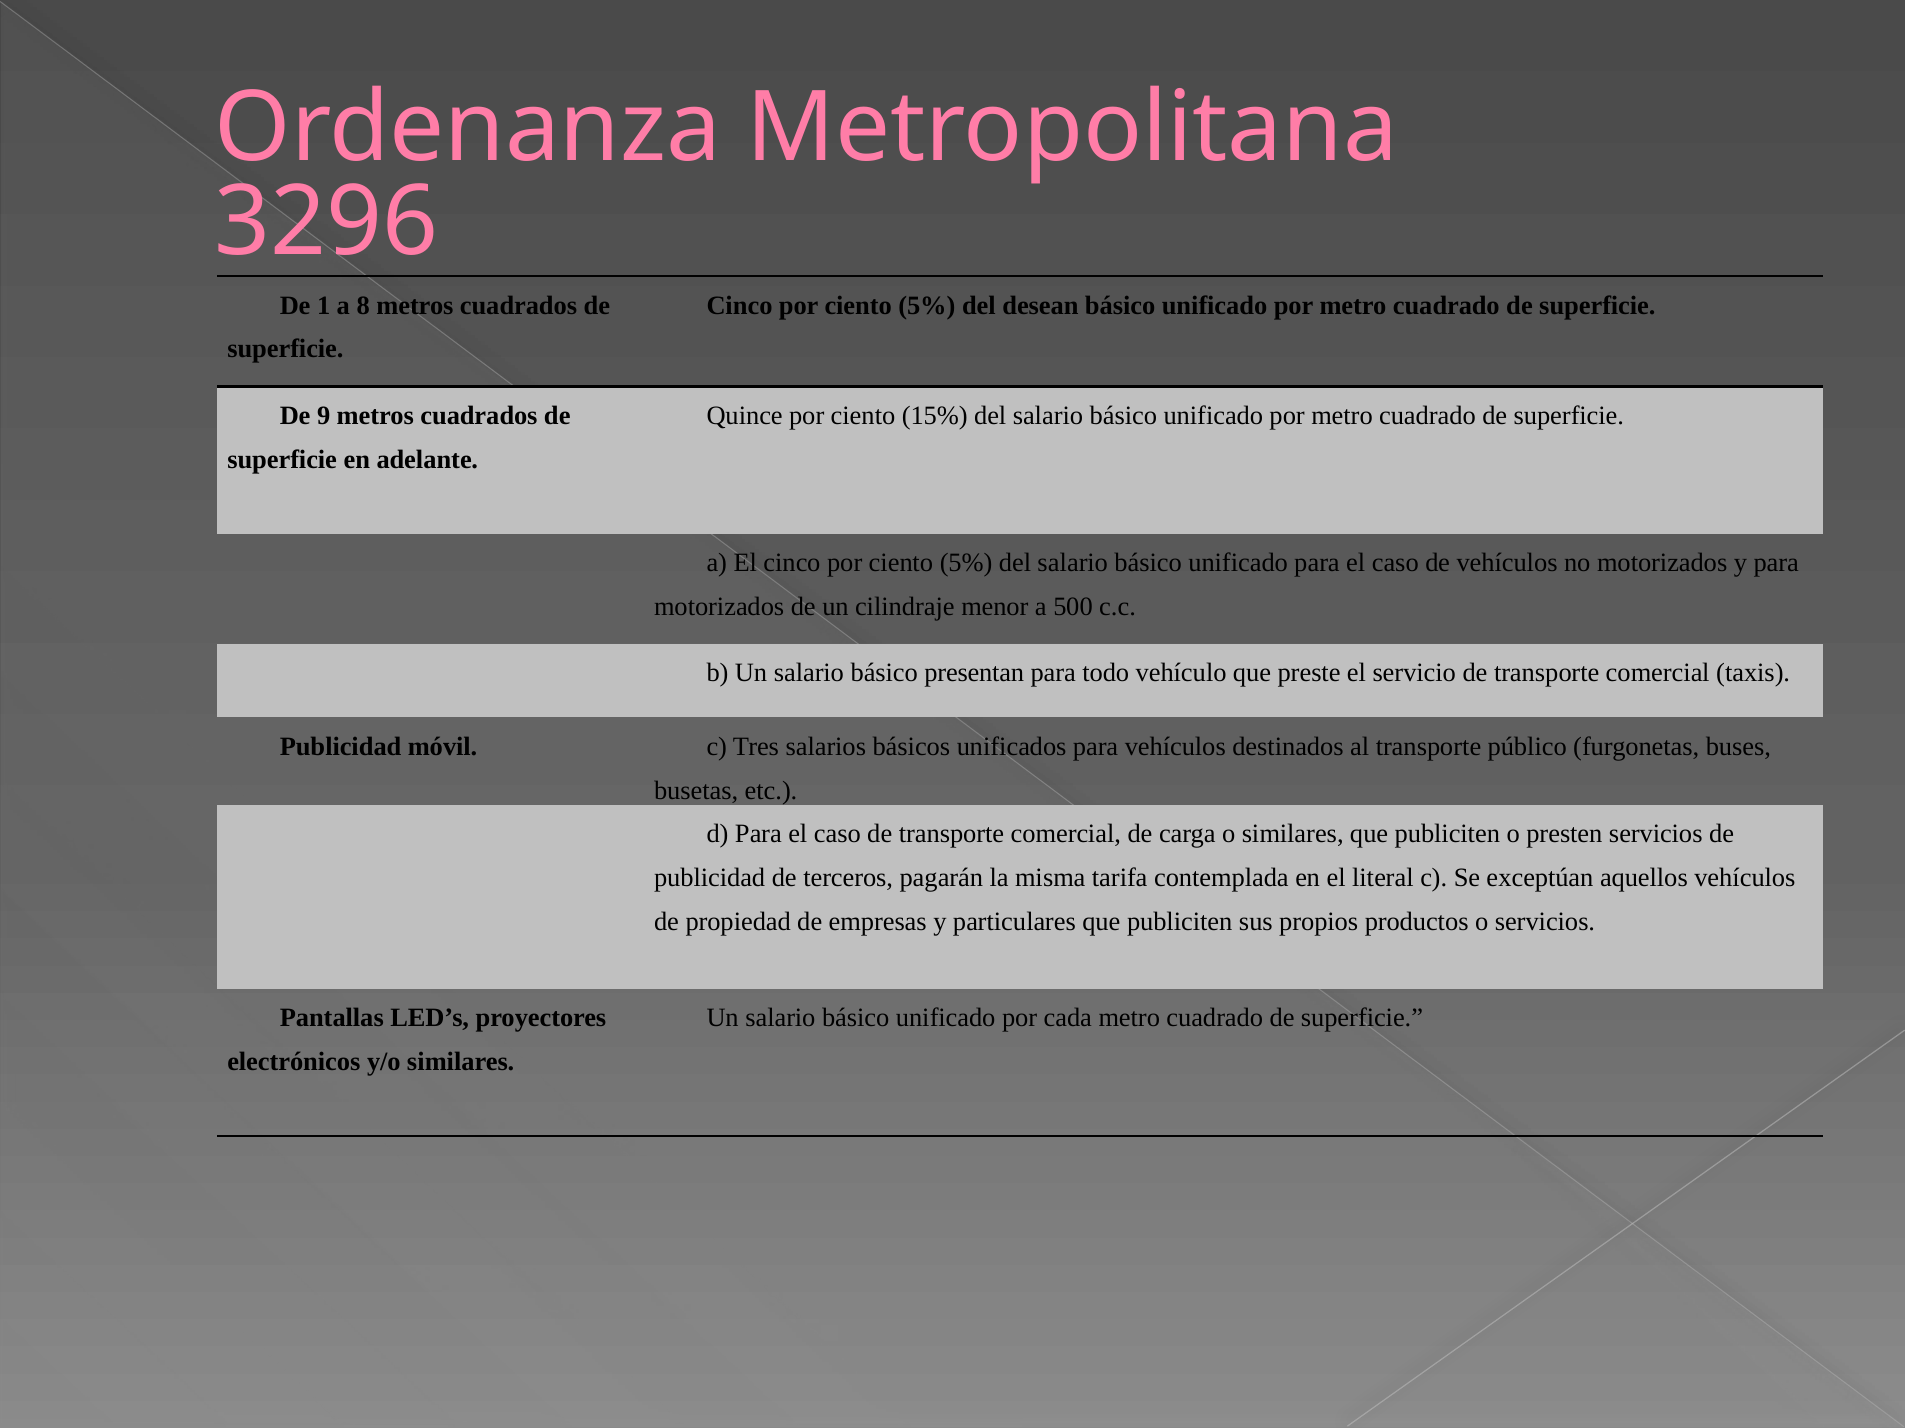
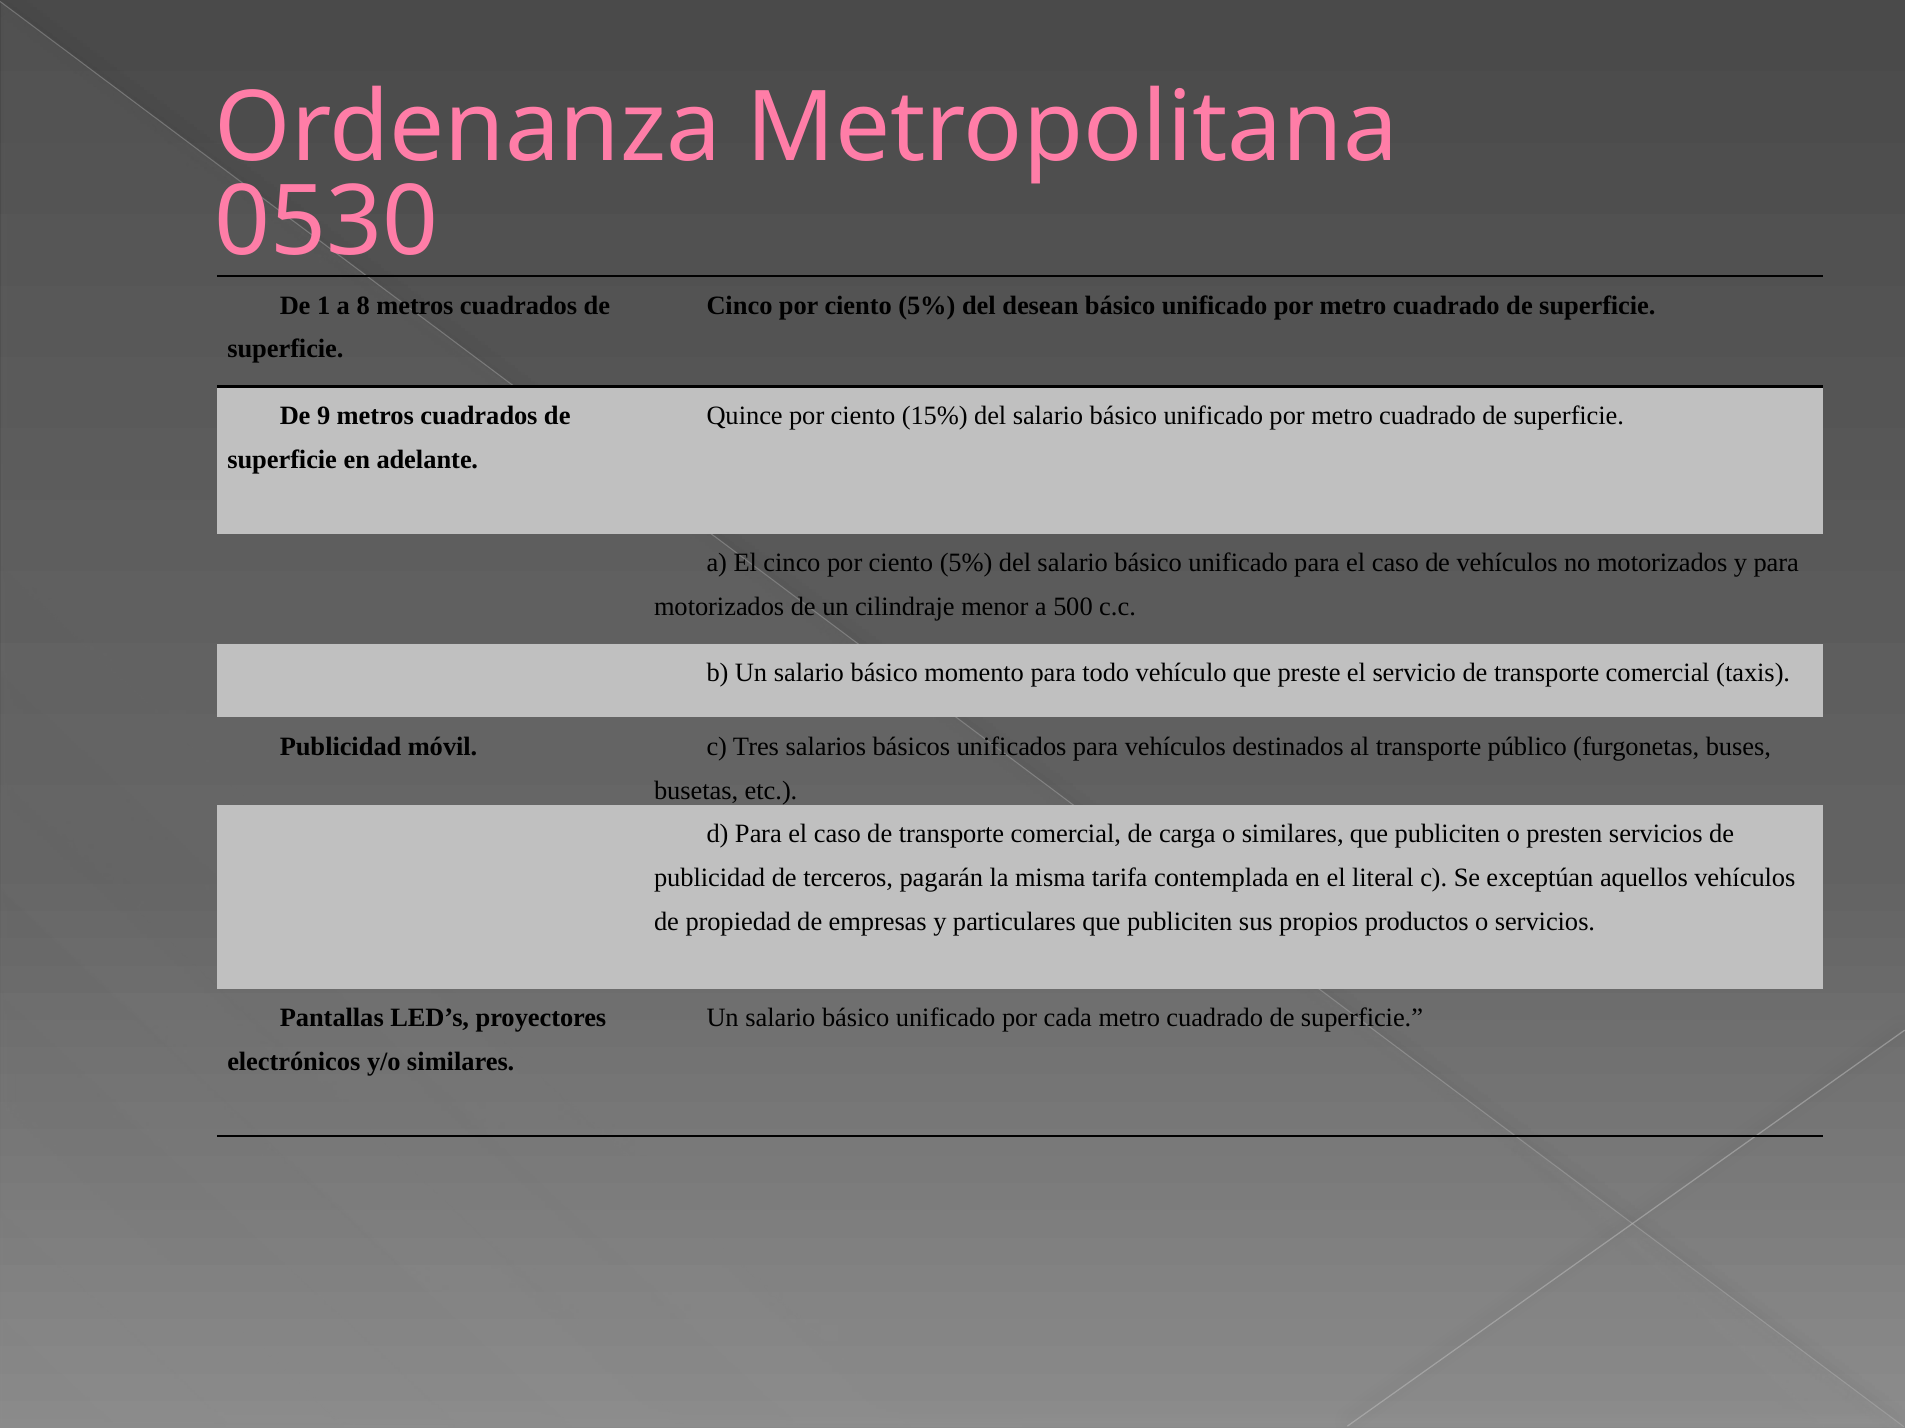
3296: 3296 -> 0530
presentan: presentan -> momento
